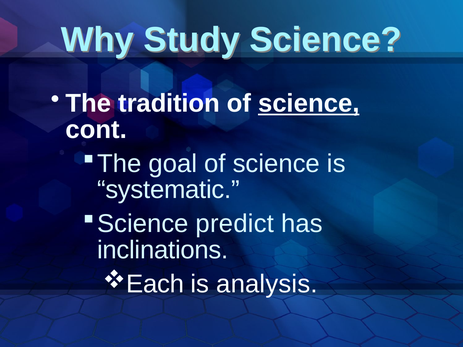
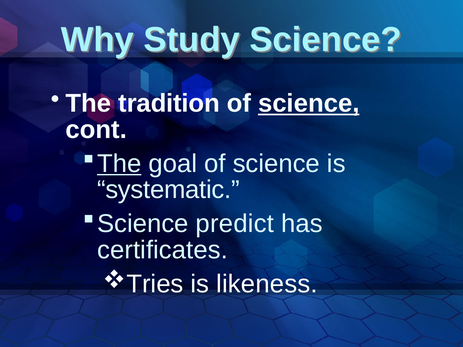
The at (119, 164) underline: none -> present
inclinations: inclinations -> certificates
Each: Each -> Tries
analysis: analysis -> likeness
